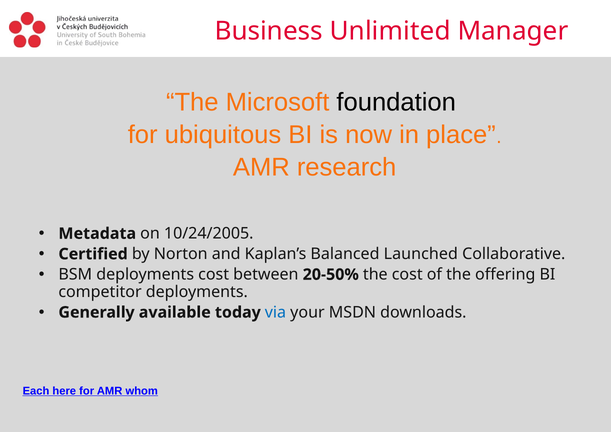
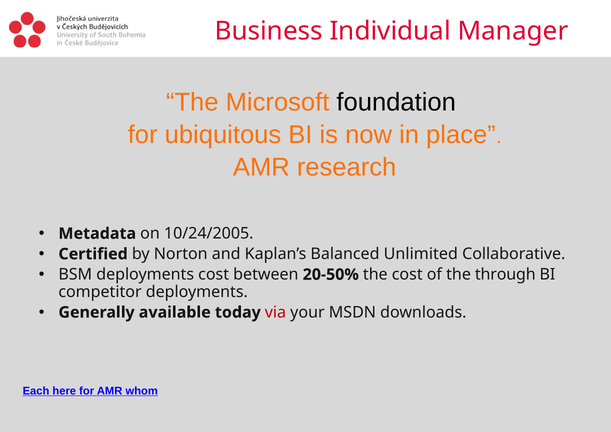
Unlimited: Unlimited -> Individual
Launched: Launched -> Unlimited
offering: offering -> through
via colour: blue -> red
